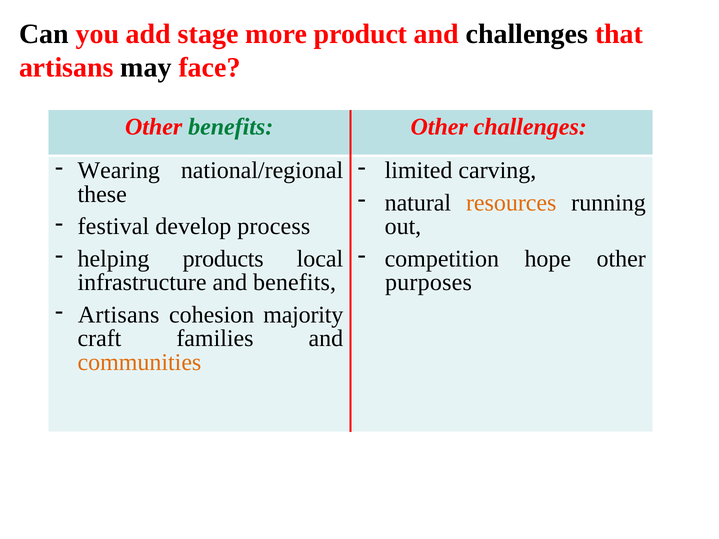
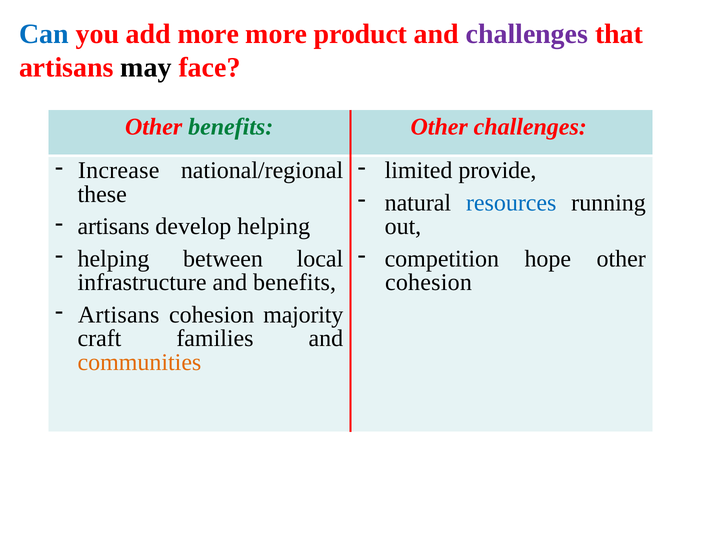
Can colour: black -> blue
add stage: stage -> more
challenges at (527, 34) colour: black -> purple
Wearing: Wearing -> Increase
carving: carving -> provide
resources colour: orange -> blue
festival at (113, 227): festival -> artisans
develop process: process -> helping
products: products -> between
purposes at (428, 283): purposes -> cohesion
